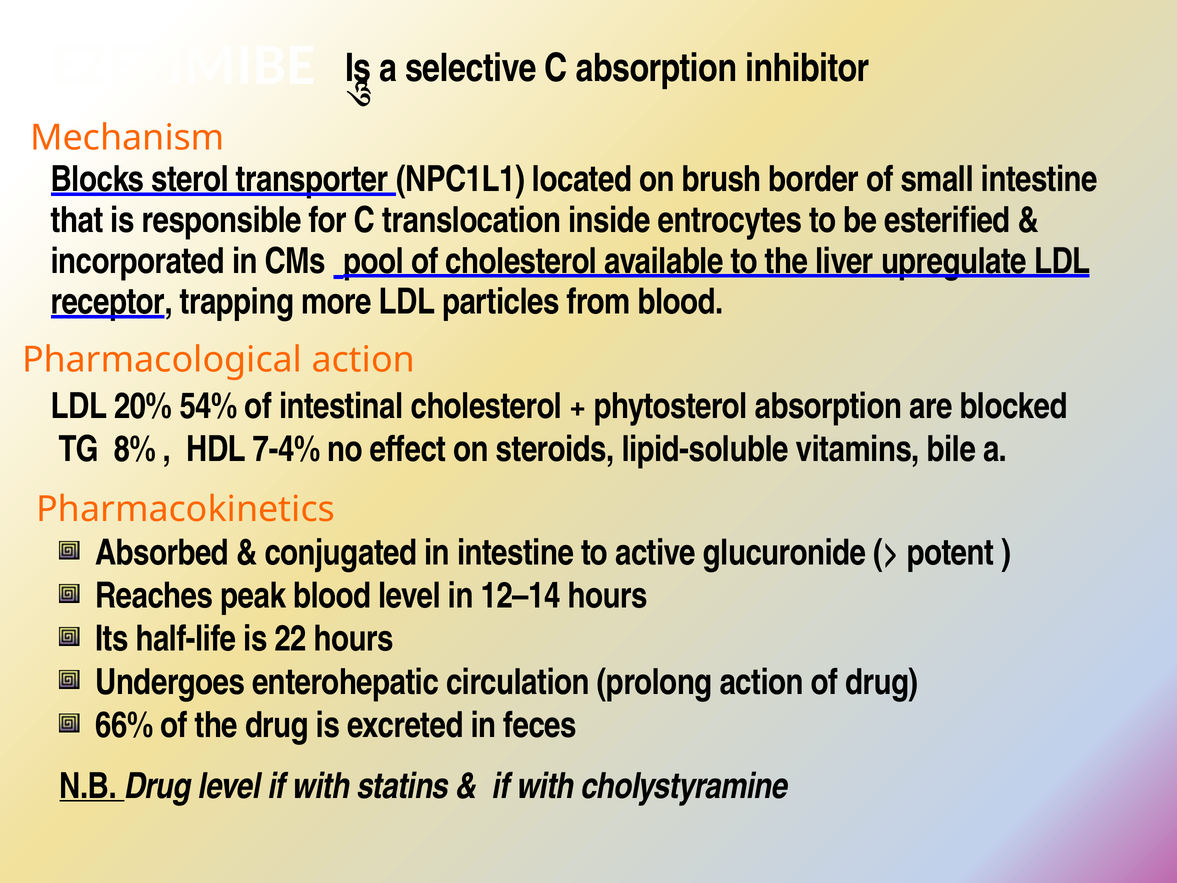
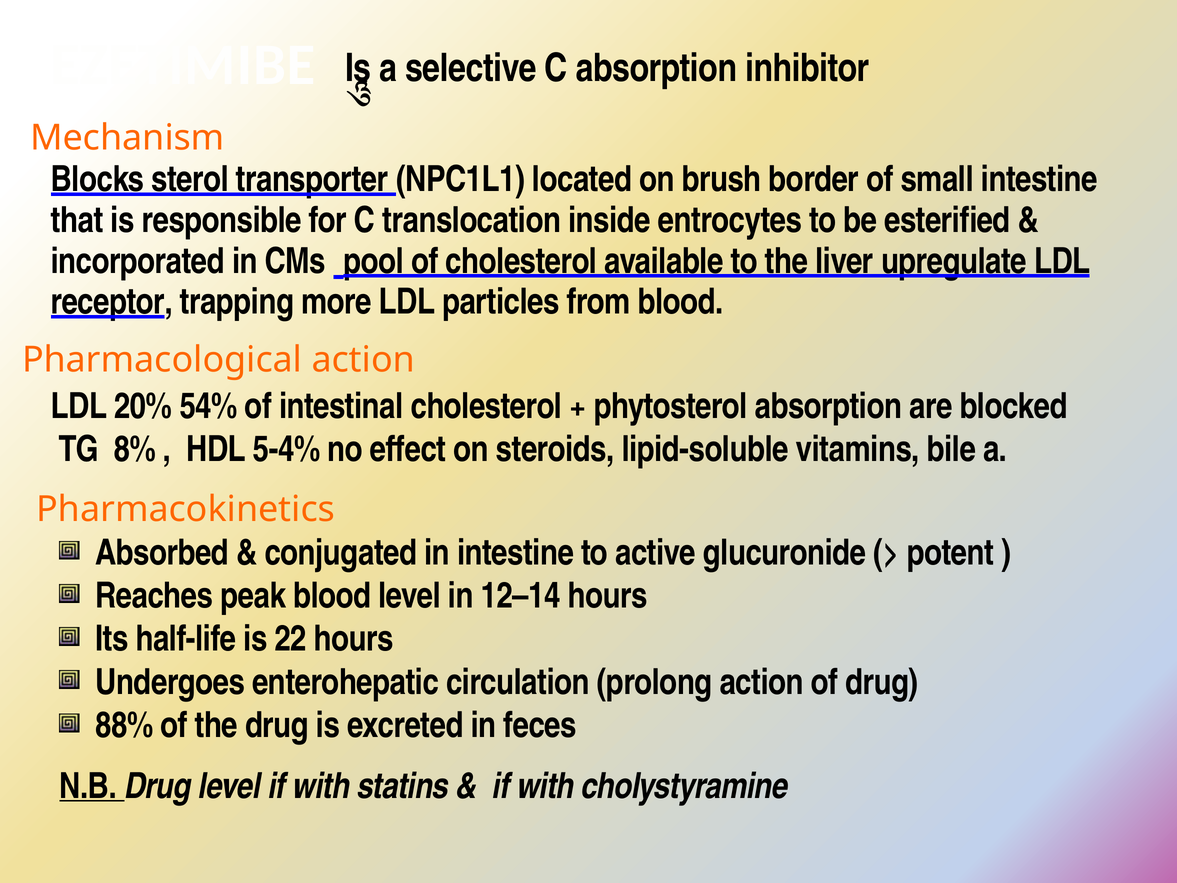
7-4%: 7-4% -> 5-4%
66%: 66% -> 88%
